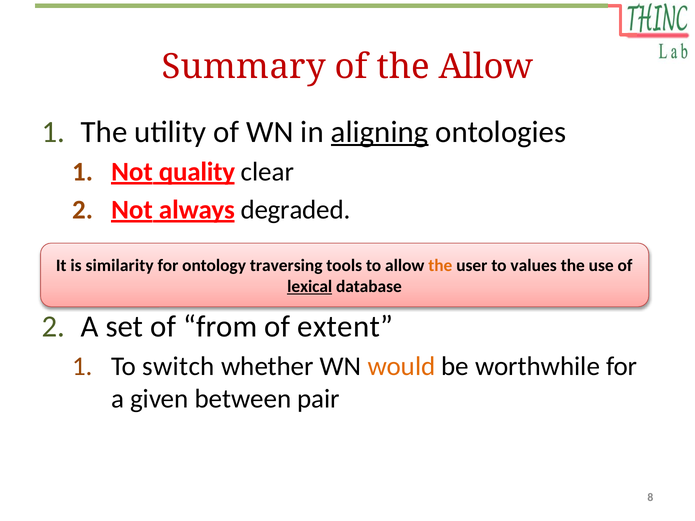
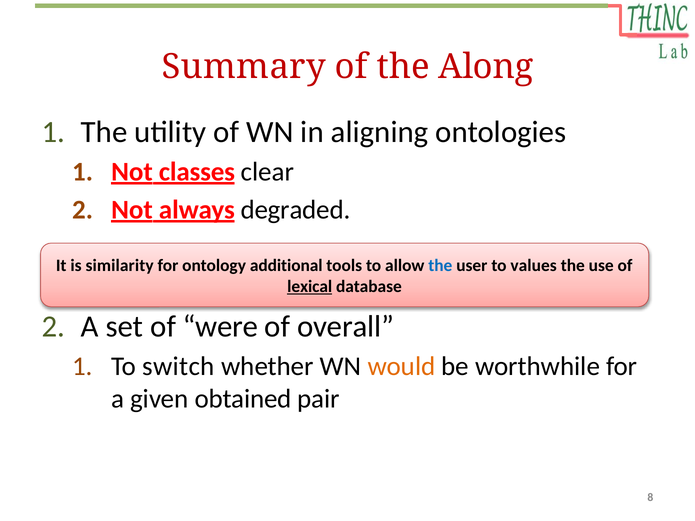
the Allow: Allow -> Along
aligning underline: present -> none
quality: quality -> classes
traversing: traversing -> additional
the at (440, 266) colour: orange -> blue
from: from -> were
extent: extent -> overall
between: between -> obtained
